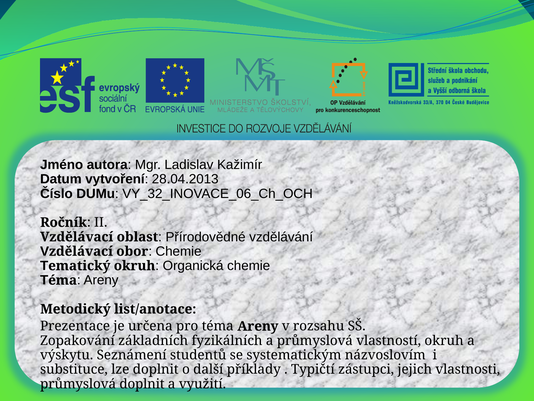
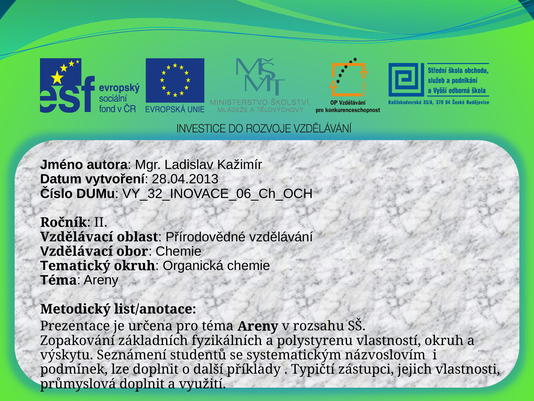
a průmyslová: průmyslová -> polystyrenu
substituce: substituce -> podmínek
